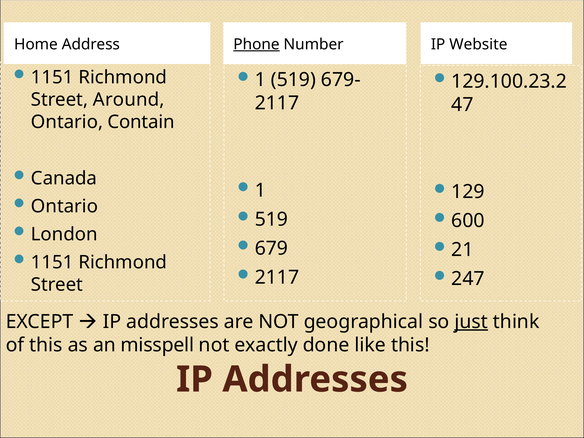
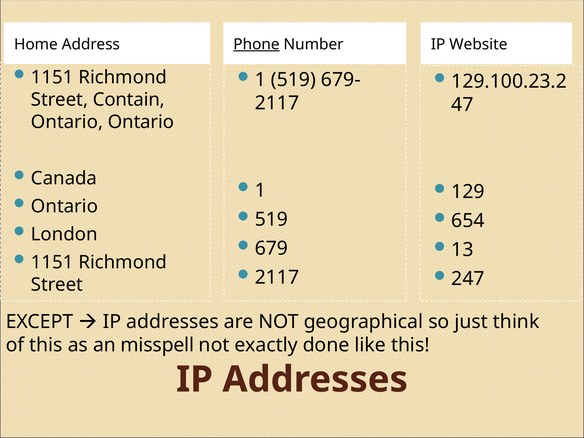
Around: Around -> Contain
Ontario Contain: Contain -> Ontario
600: 600 -> 654
21: 21 -> 13
just underline: present -> none
